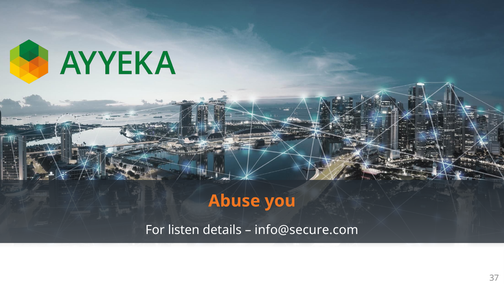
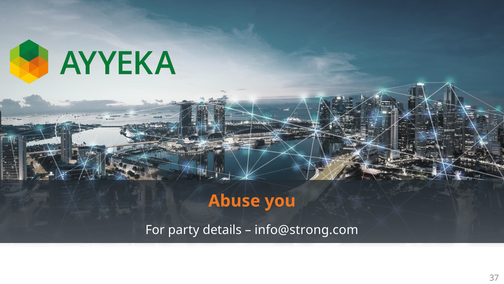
listen: listen -> party
info@secure.com: info@secure.com -> info@strong.com
